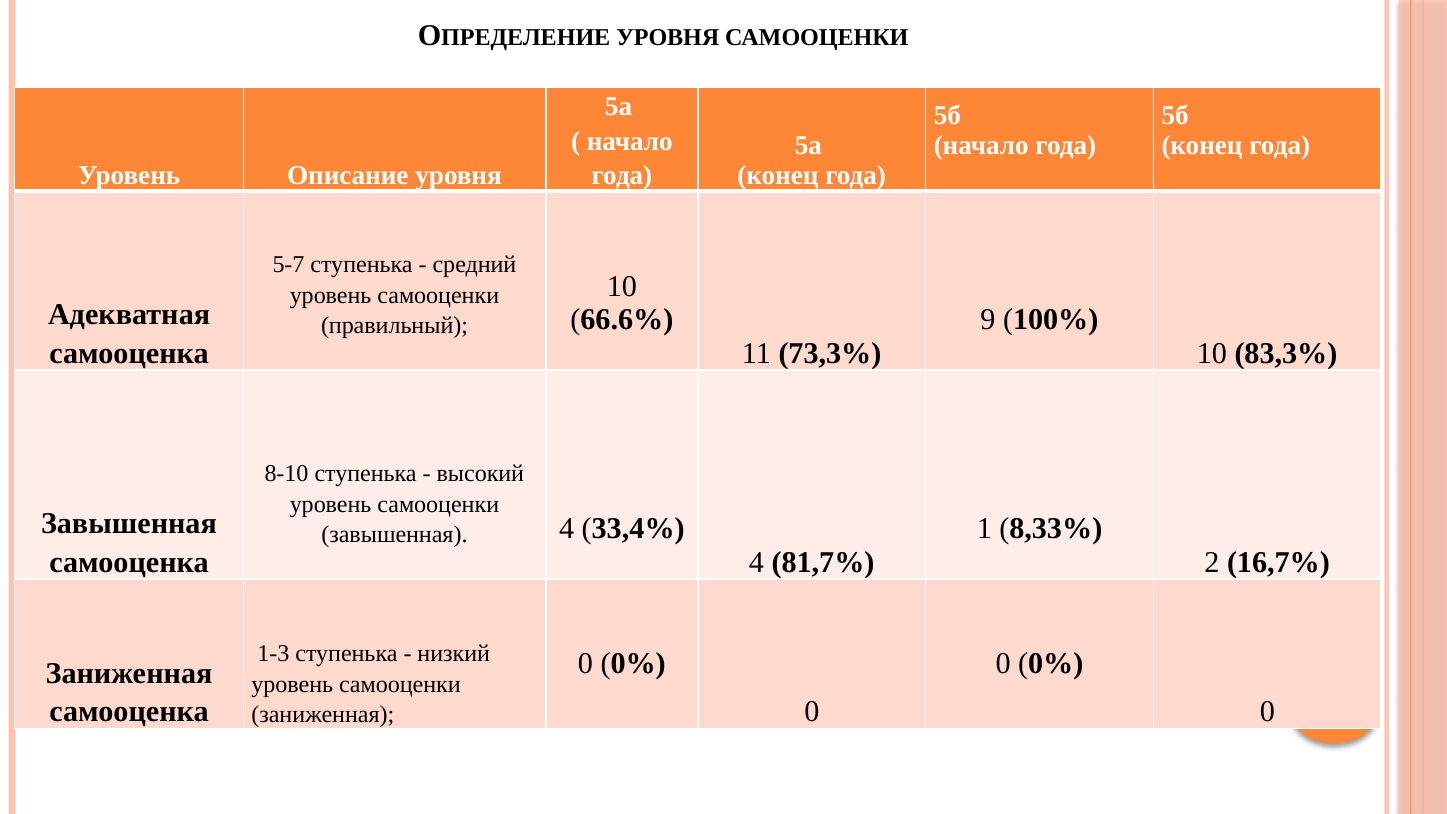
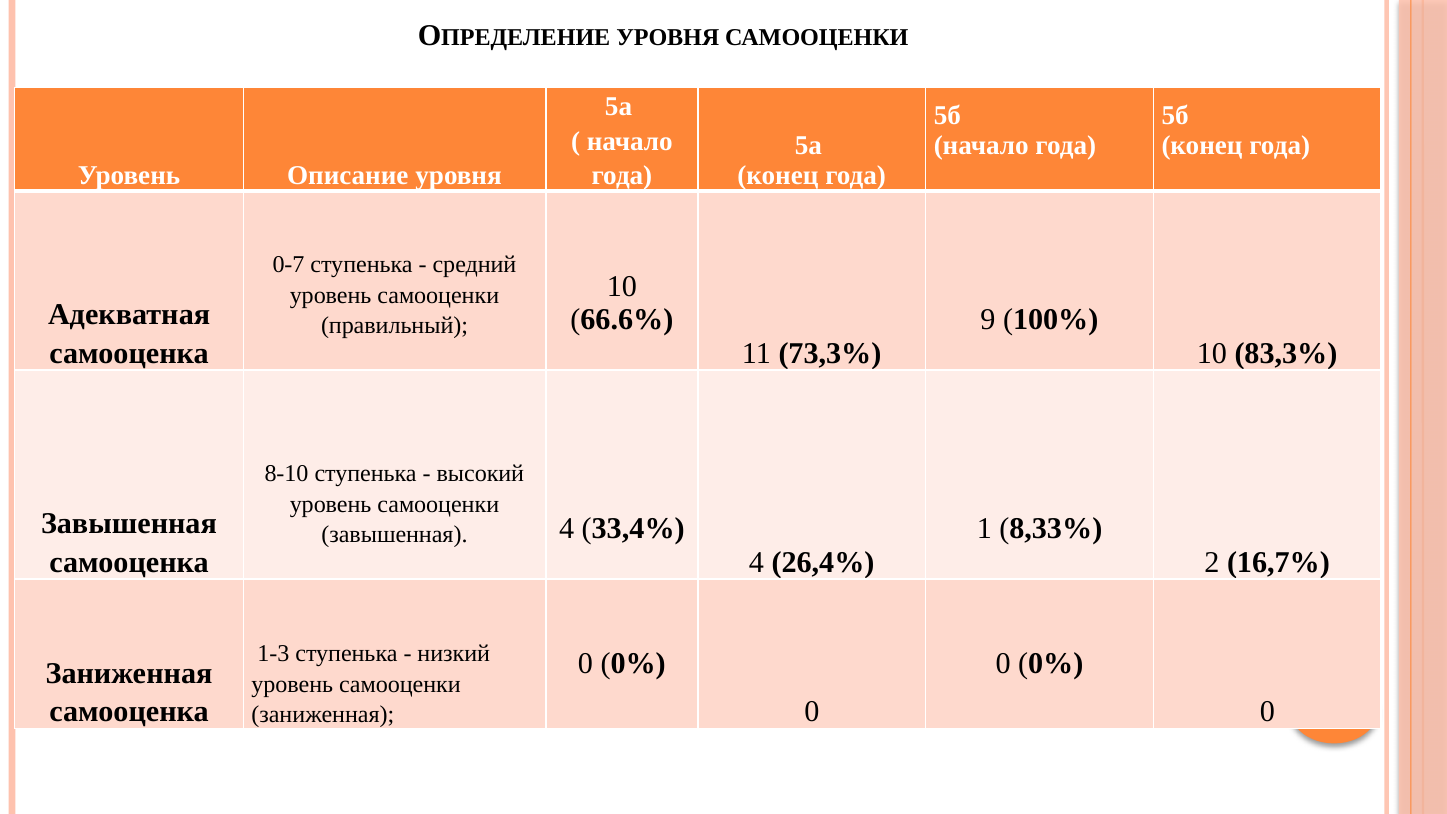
5-7: 5-7 -> 0-7
81,7%: 81,7% -> 26,4%
